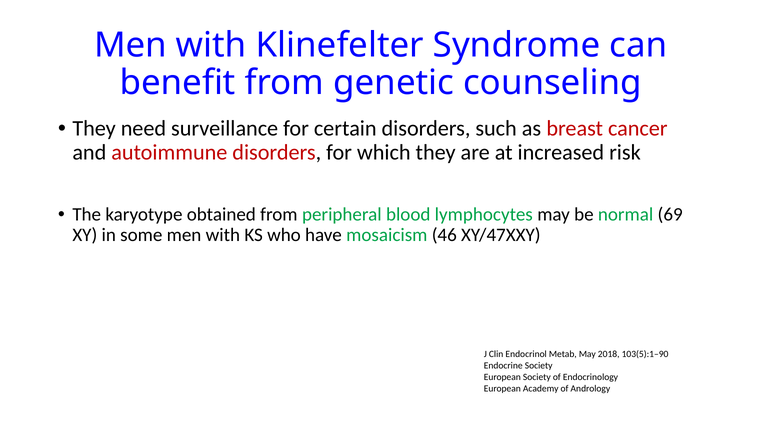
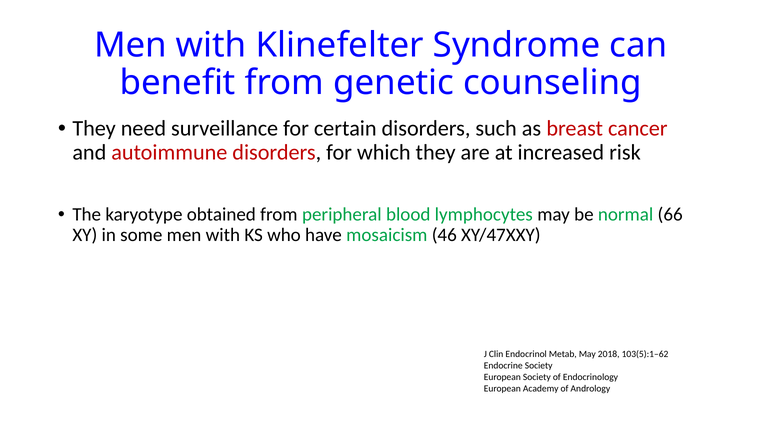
69: 69 -> 66
103(5):1–90: 103(5):1–90 -> 103(5):1–62
